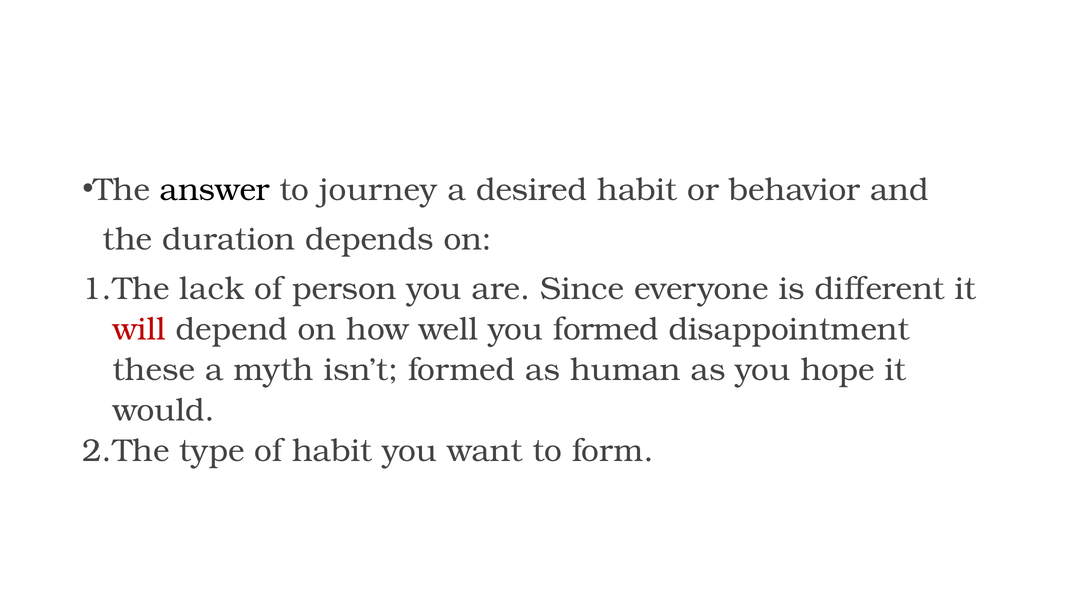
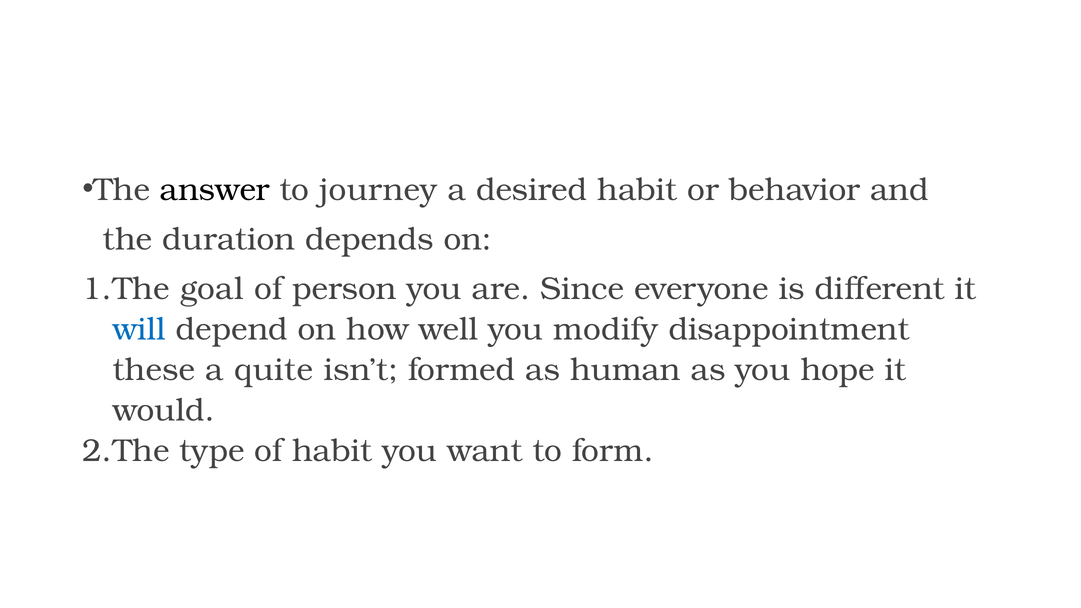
lack: lack -> goal
will colour: red -> blue
you formed: formed -> modify
myth: myth -> quite
